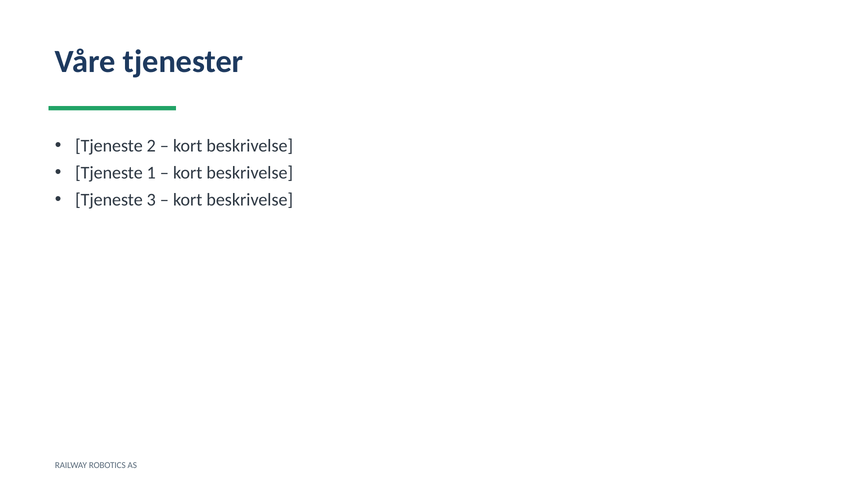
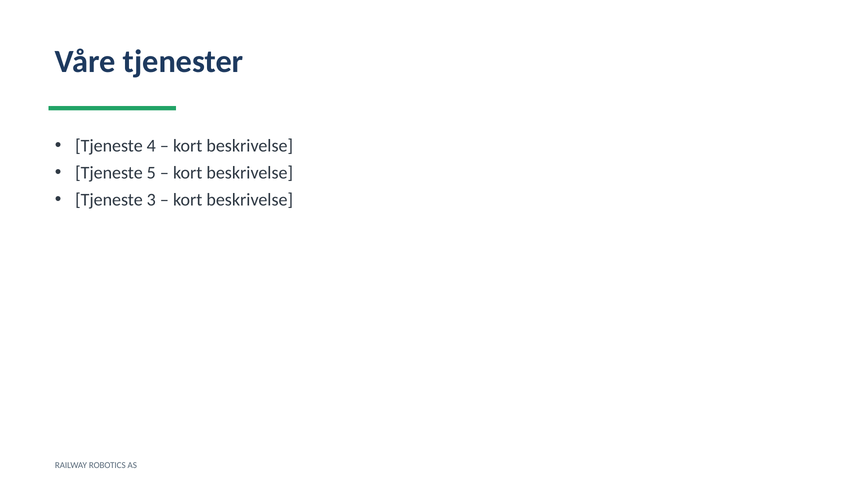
2: 2 -> 4
1: 1 -> 5
